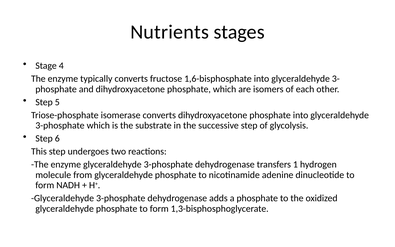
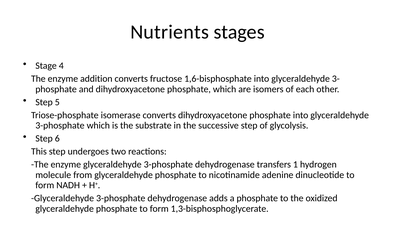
typically: typically -> addition
